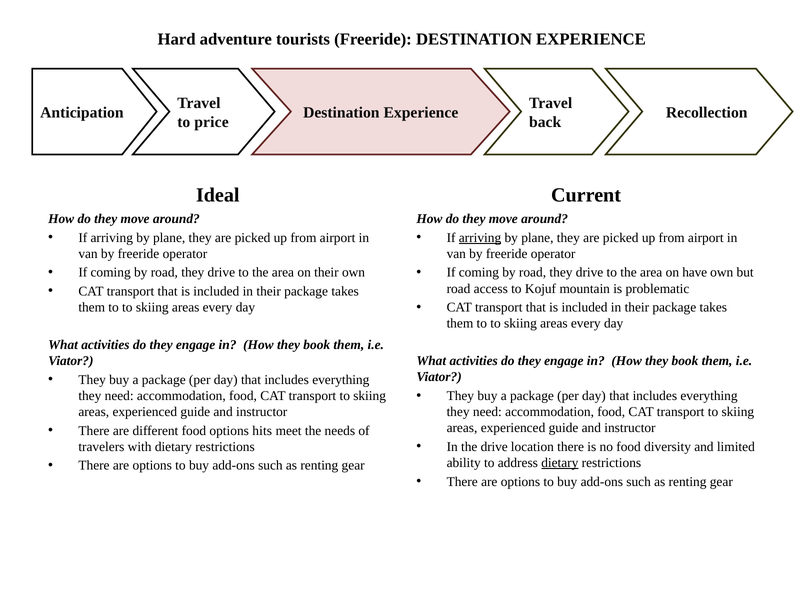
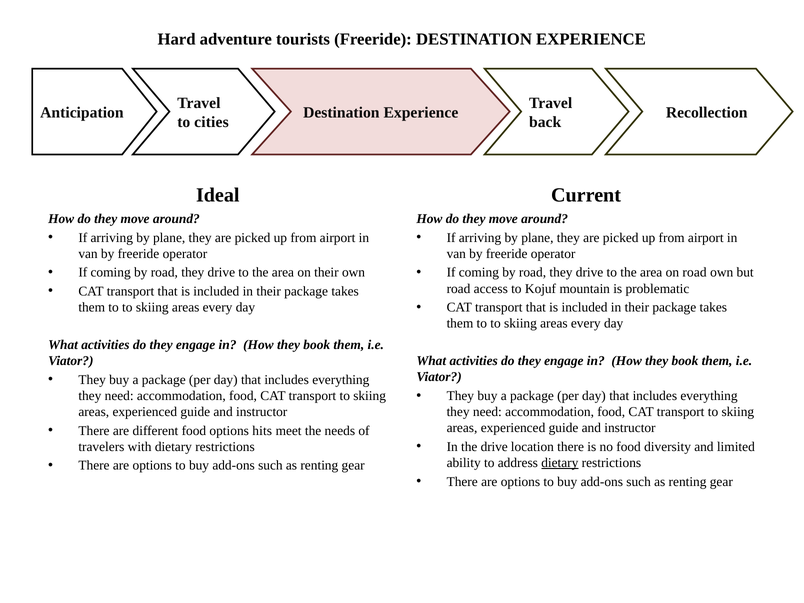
price: price -> cities
arriving at (480, 238) underline: present -> none
on have: have -> road
